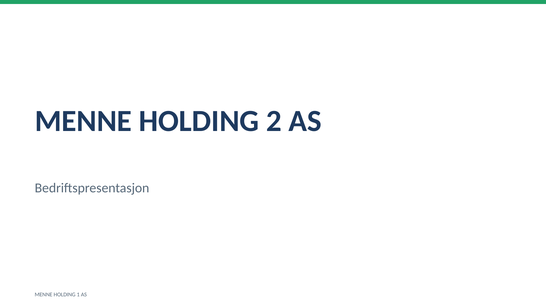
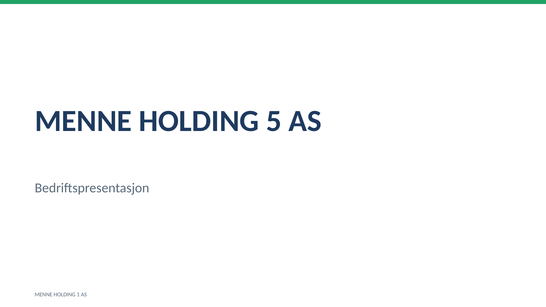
2: 2 -> 5
